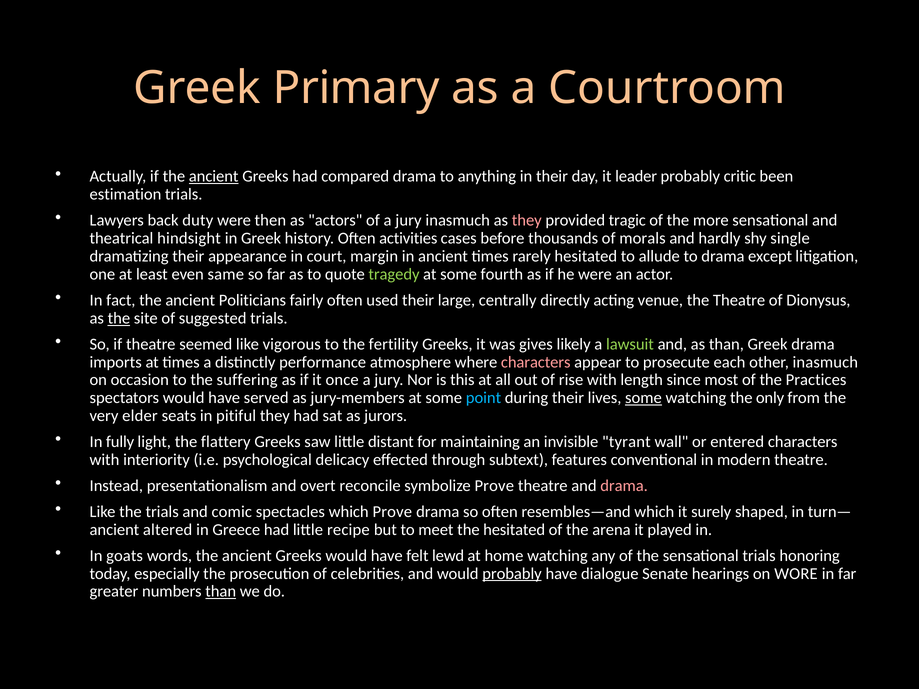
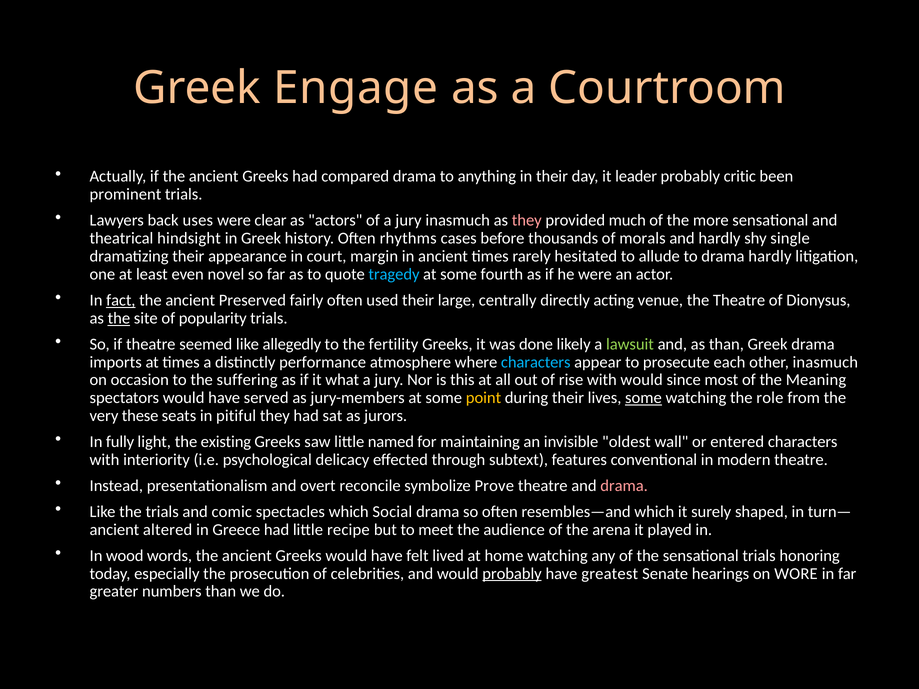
Primary: Primary -> Engage
ancient at (214, 177) underline: present -> none
estimation: estimation -> prominent
duty: duty -> uses
then: then -> clear
tragic: tragic -> much
activities: activities -> rhythms
drama except: except -> hardly
same: same -> novel
tragedy colour: light green -> light blue
fact underline: none -> present
Politicians: Politicians -> Preserved
suggested: suggested -> popularity
vigorous: vigorous -> allegedly
gives: gives -> done
characters at (536, 362) colour: pink -> light blue
once: once -> what
with length: length -> would
Practices: Practices -> Meaning
point colour: light blue -> yellow
only: only -> role
elder: elder -> these
flattery: flattery -> existing
distant: distant -> named
tyrant: tyrant -> oldest
which Prove: Prove -> Social
the hesitated: hesitated -> audience
goats: goats -> wood
lewd: lewd -> lived
dialogue: dialogue -> greatest
than at (221, 592) underline: present -> none
